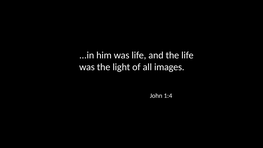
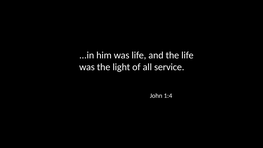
images: images -> service
